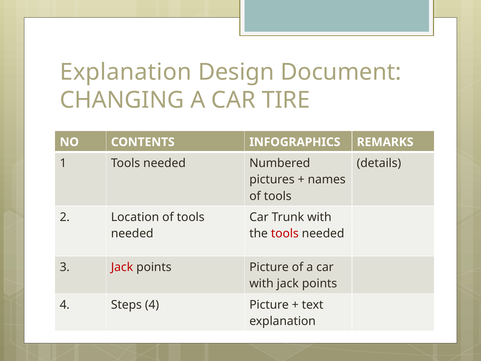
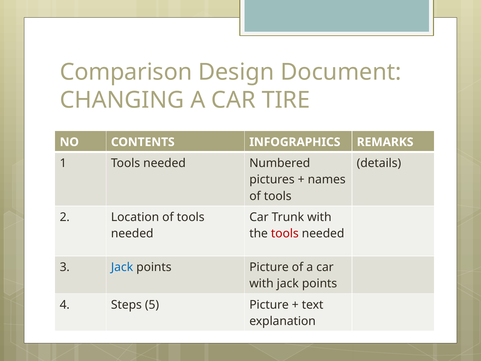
Explanation at (126, 72): Explanation -> Comparison
Jack at (122, 267) colour: red -> blue
Steps 4: 4 -> 5
